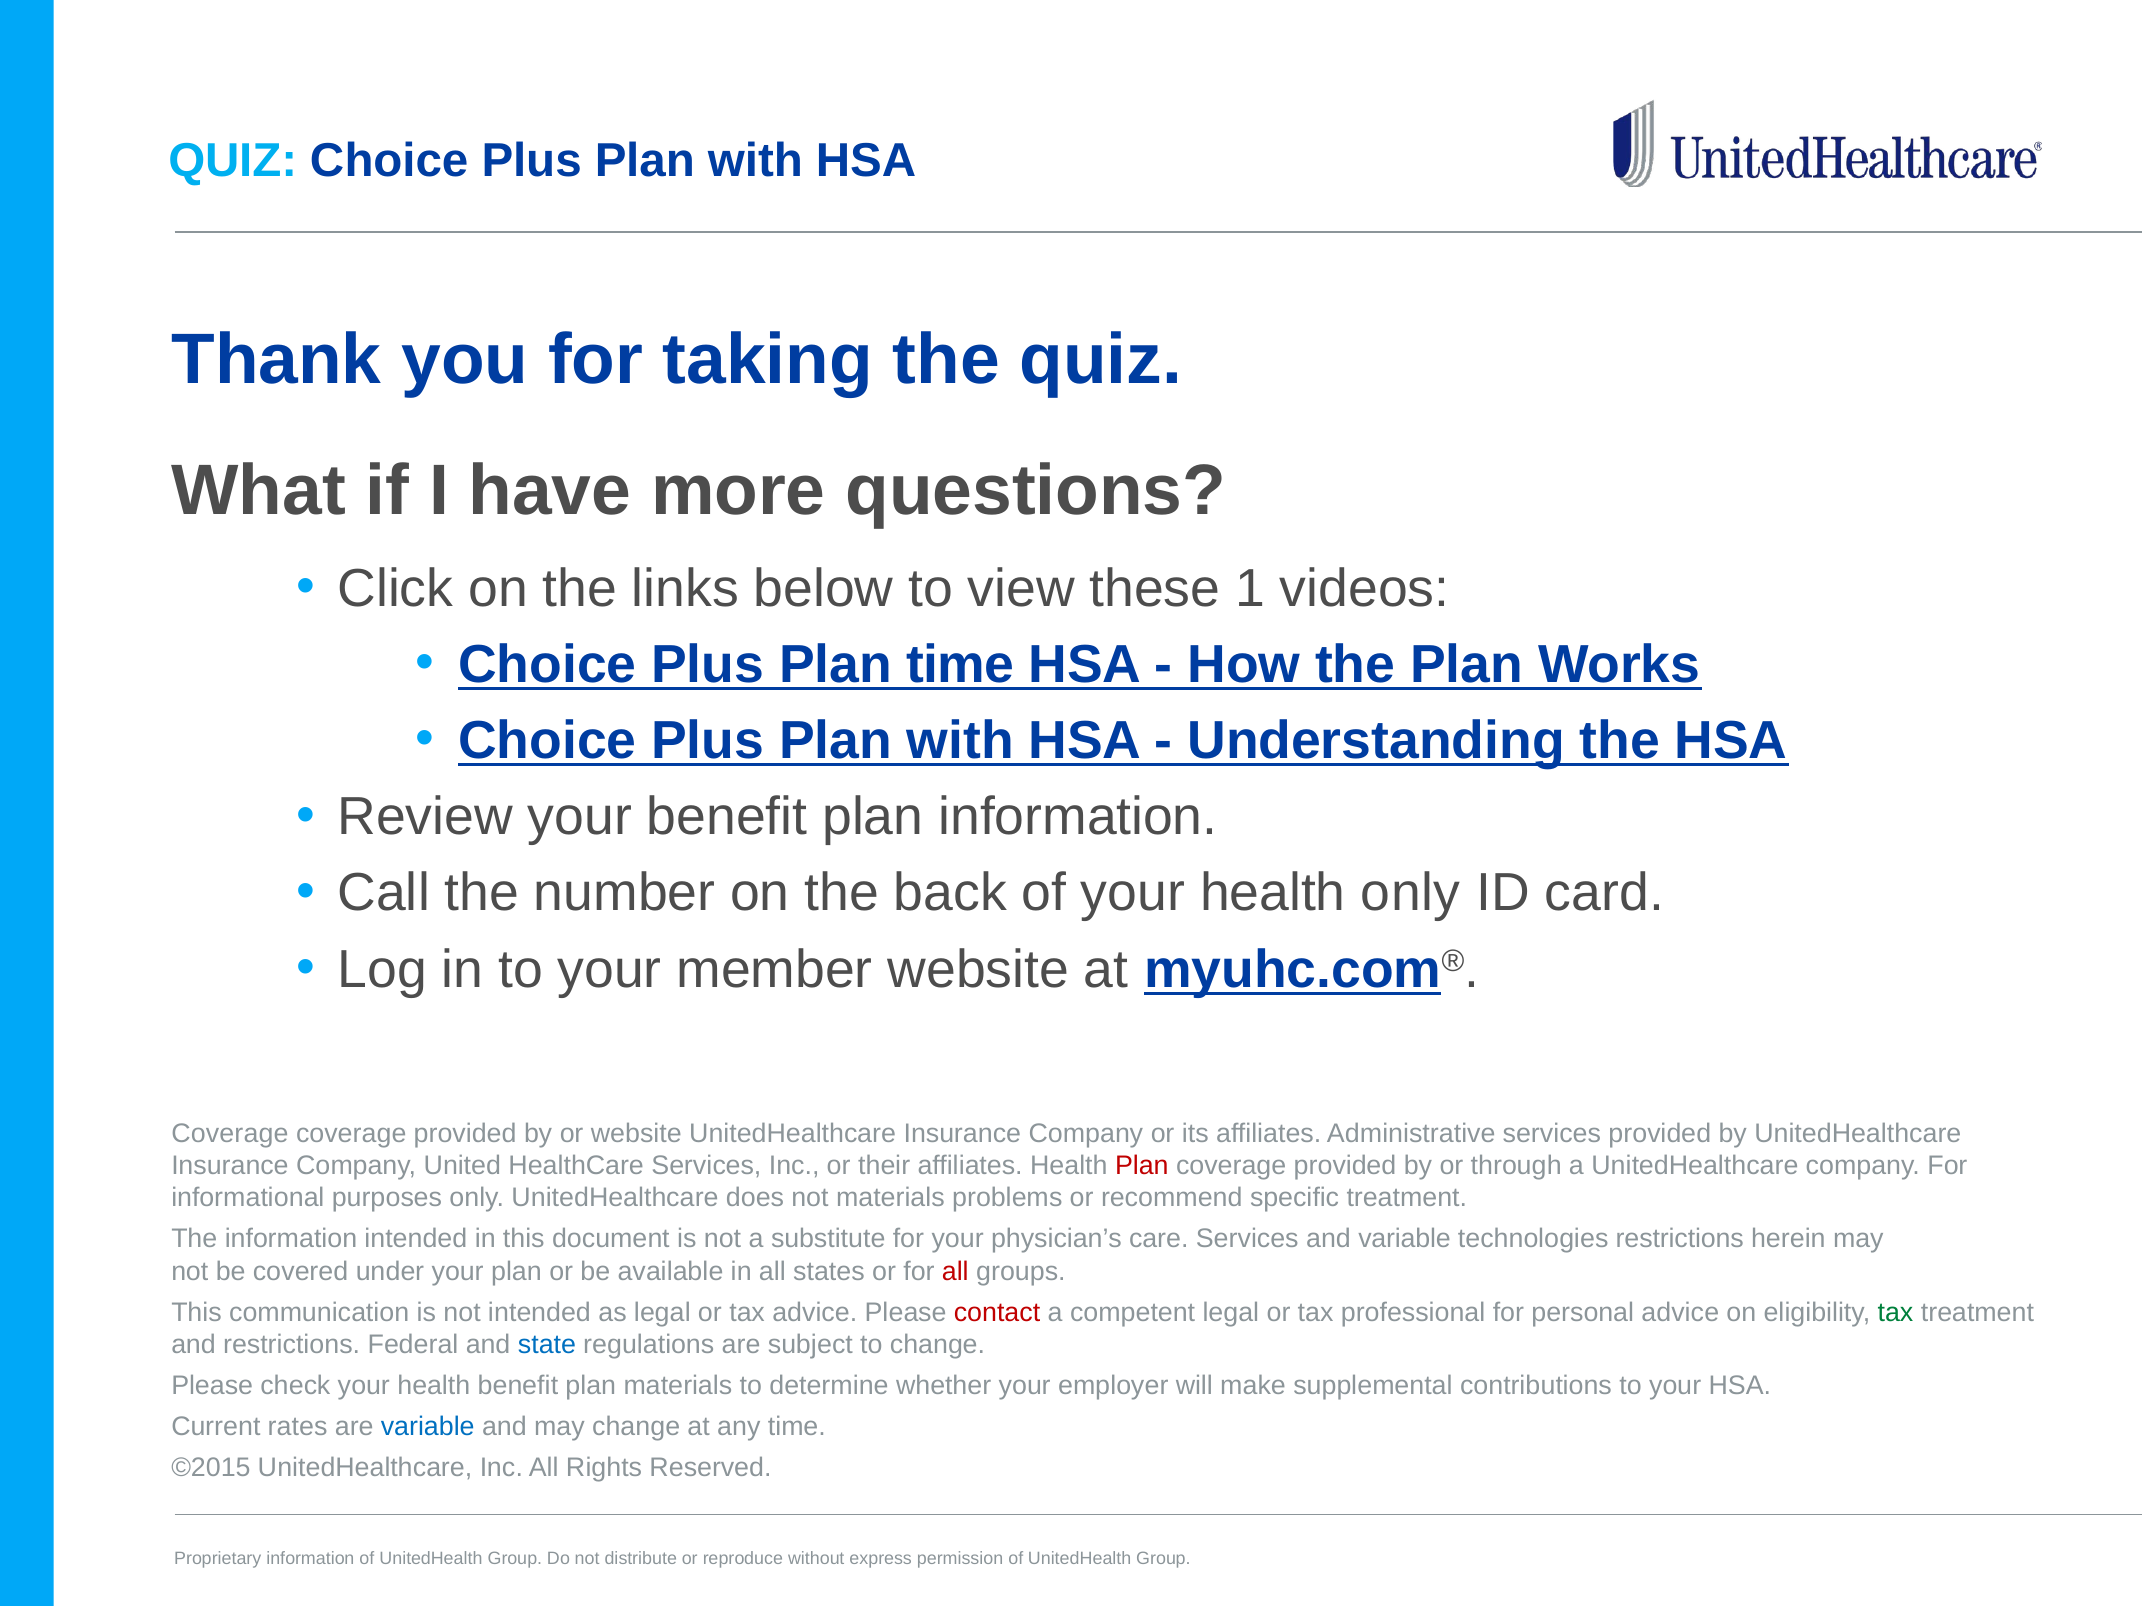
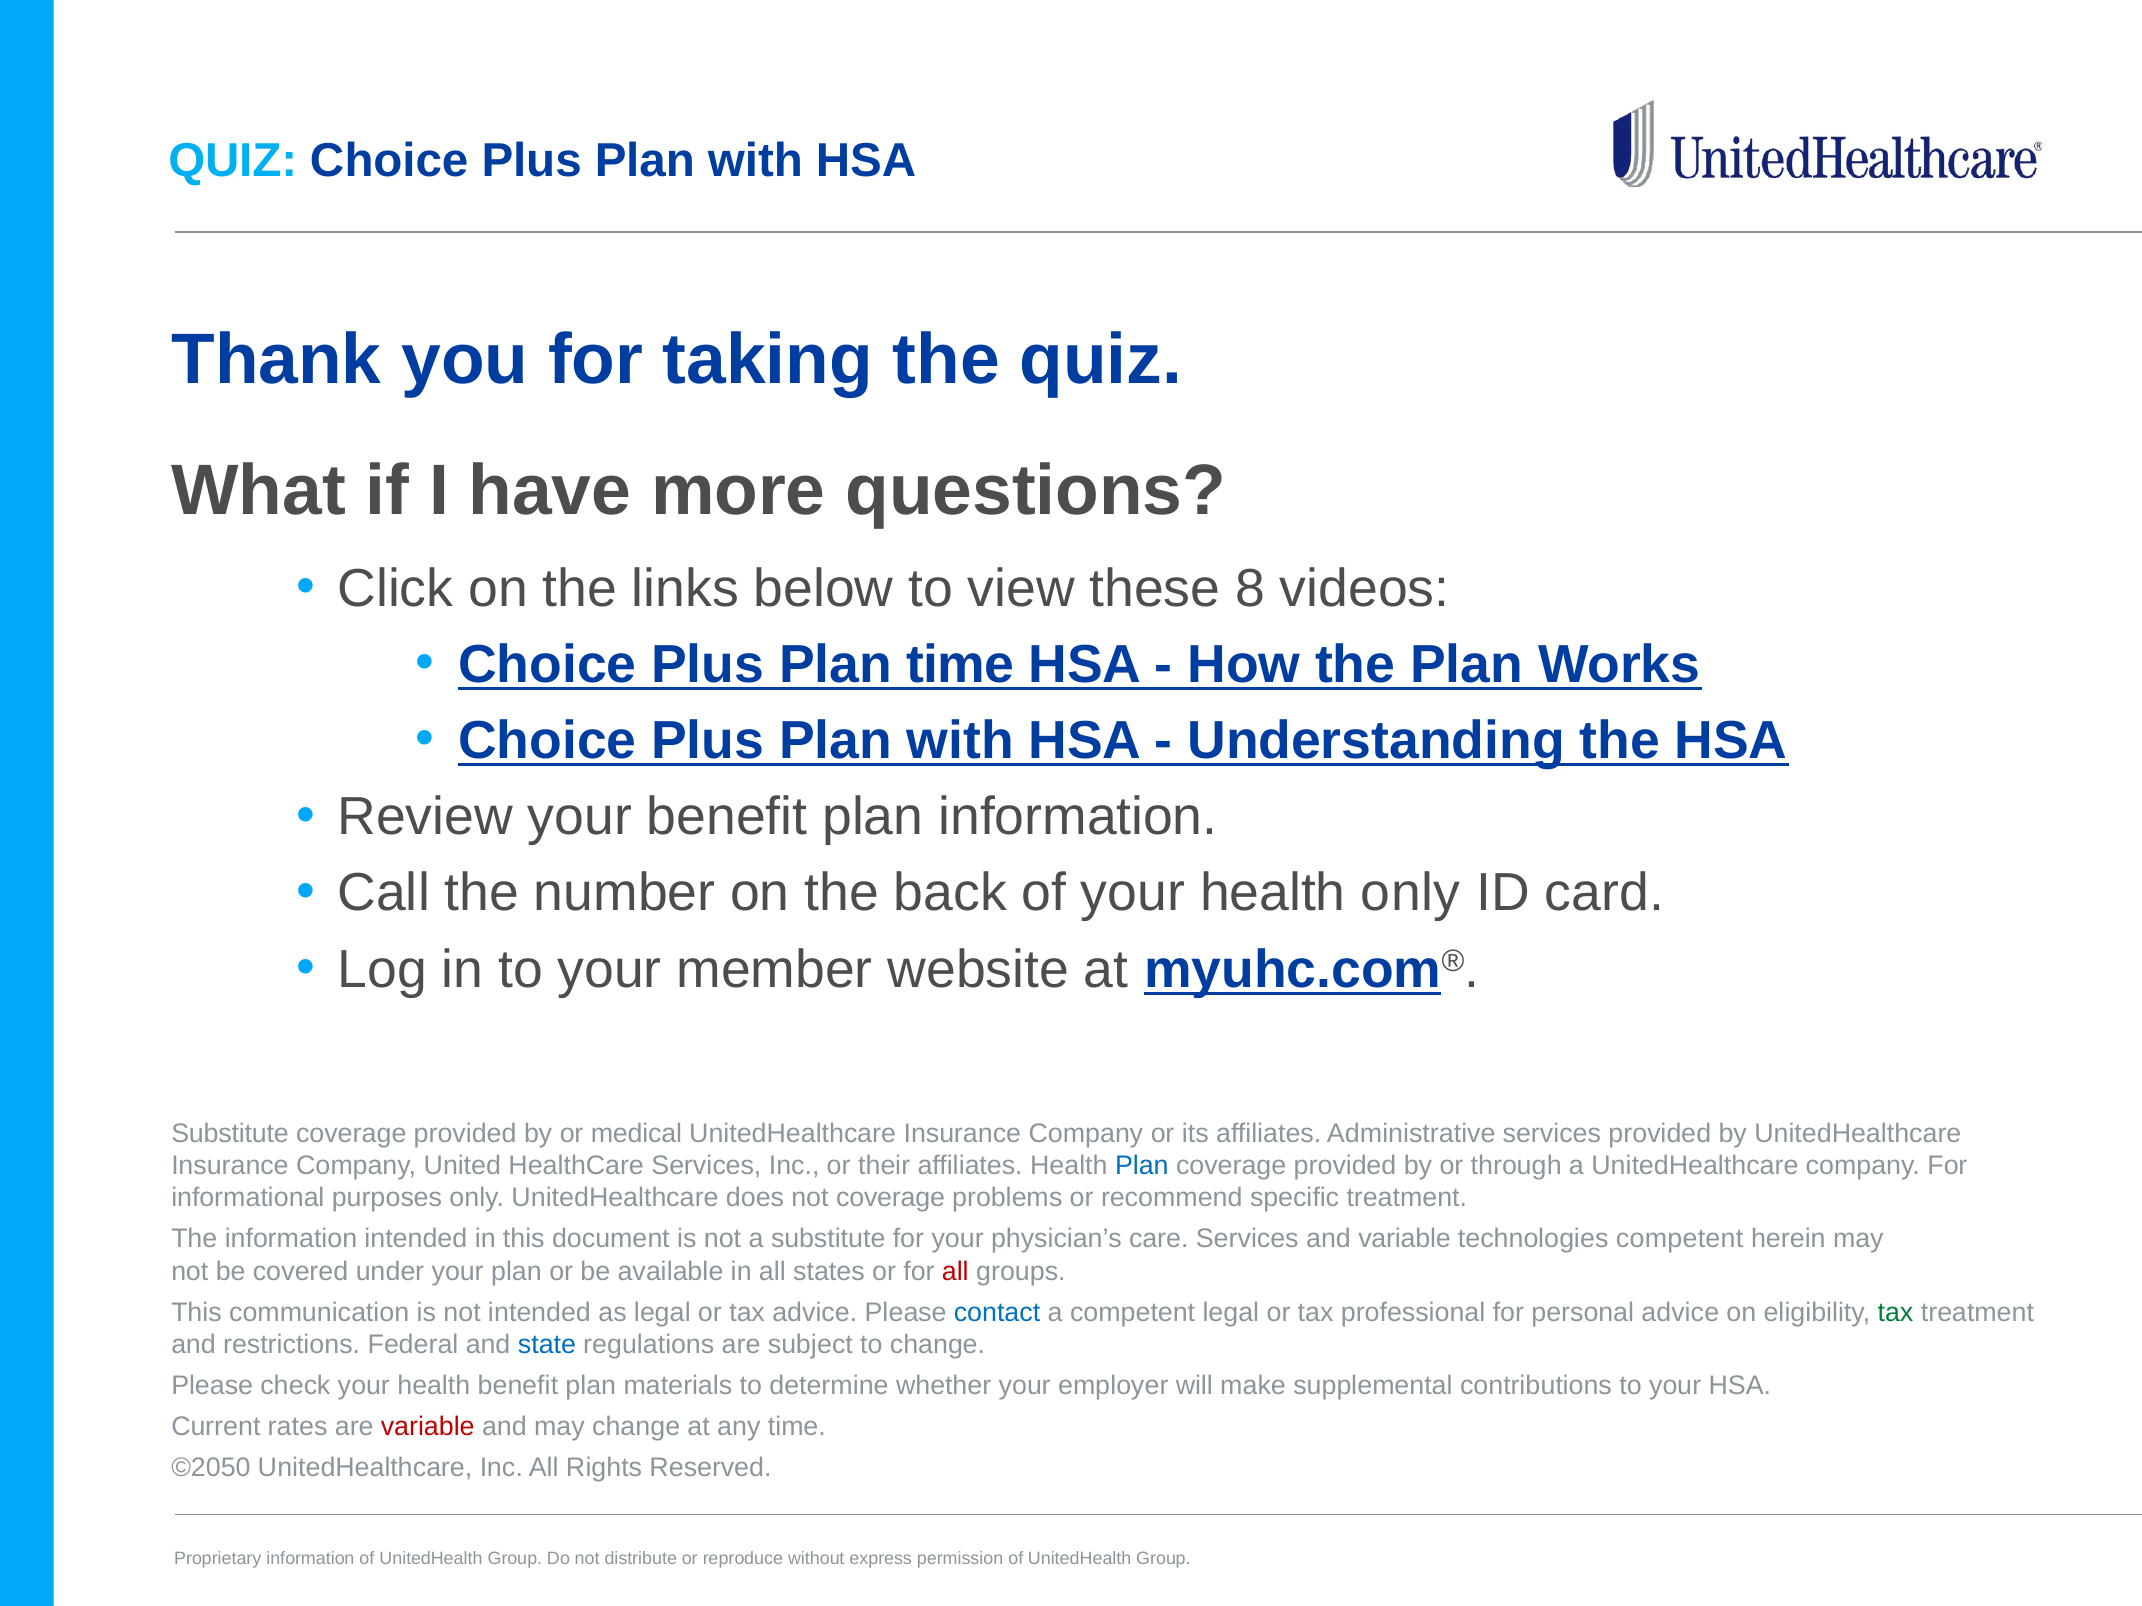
1: 1 -> 8
Coverage at (230, 1134): Coverage -> Substitute
or website: website -> medical
Plan at (1142, 1166) colour: red -> blue
not materials: materials -> coverage
technologies restrictions: restrictions -> competent
contact colour: red -> blue
variable at (428, 1427) colour: blue -> red
©2015: ©2015 -> ©2050
